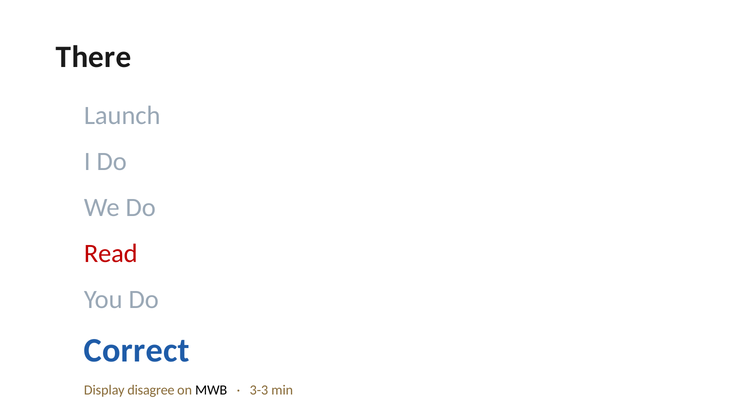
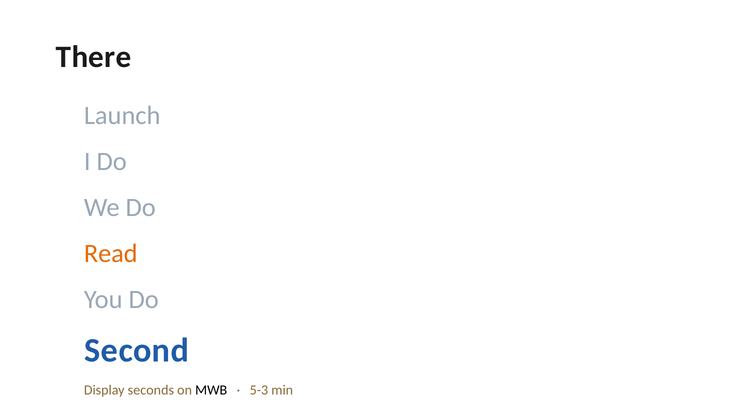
Read colour: red -> orange
Correct: Correct -> Second
disagree: disagree -> seconds
3-3: 3-3 -> 5-3
